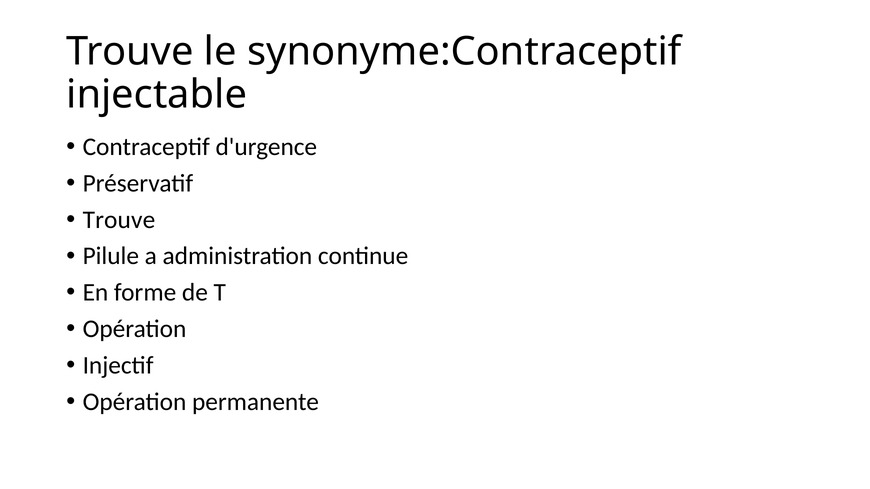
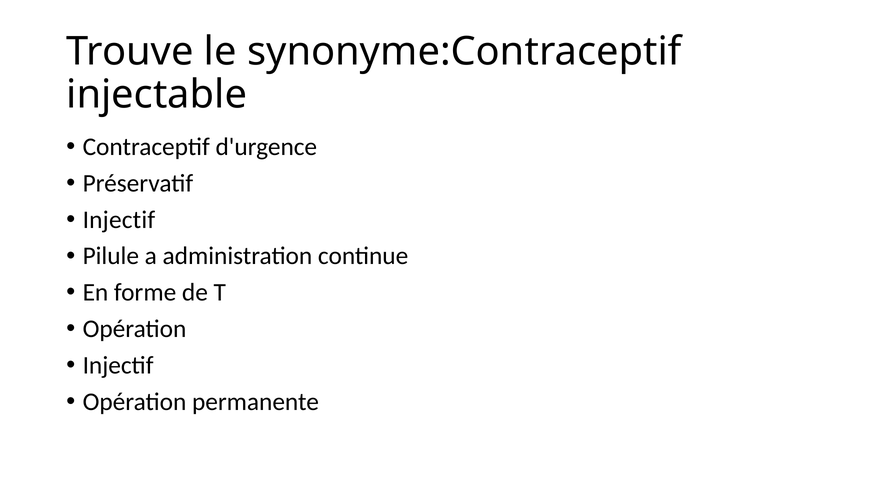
Trouve at (119, 220): Trouve -> Injectif
